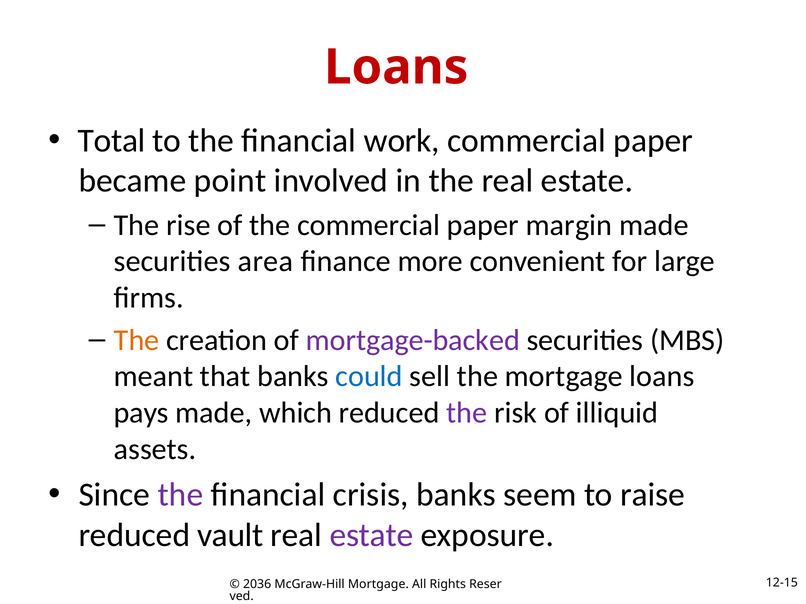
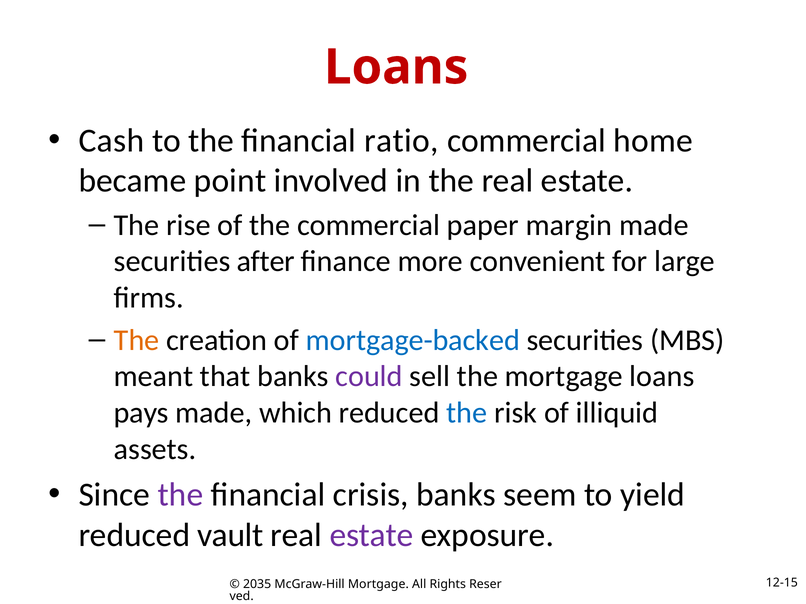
Total: Total -> Cash
work: work -> ratio
paper at (653, 141): paper -> home
area: area -> after
mortgage-backed colour: purple -> blue
could colour: blue -> purple
the at (467, 413) colour: purple -> blue
raise: raise -> yield
2036: 2036 -> 2035
